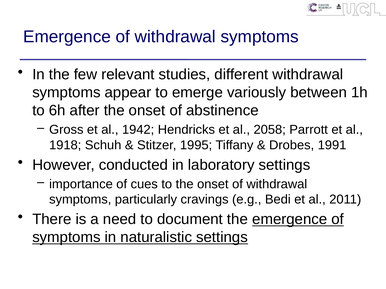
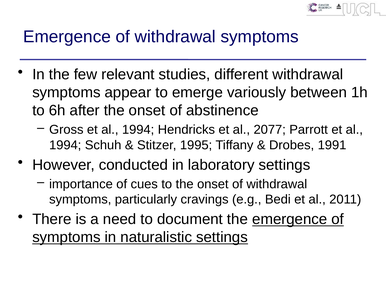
Gross et al 1942: 1942 -> 1994
2058: 2058 -> 2077
1918 at (65, 145): 1918 -> 1994
